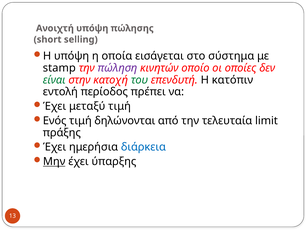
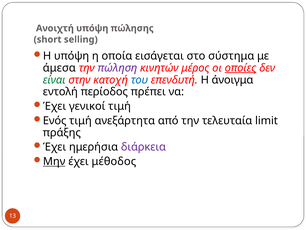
stamp: stamp -> άμεσα
οποίο: οποίο -> μέρος
οποίες underline: none -> present
του colour: green -> blue
κατόπιν: κατόπιν -> άνοιγμα
μεταξύ: μεταξύ -> γενικοί
δηλώνονται: δηλώνονται -> ανεξάρτητα
διάρκεια colour: blue -> purple
ύπαρξης: ύπαρξης -> μέθοδος
